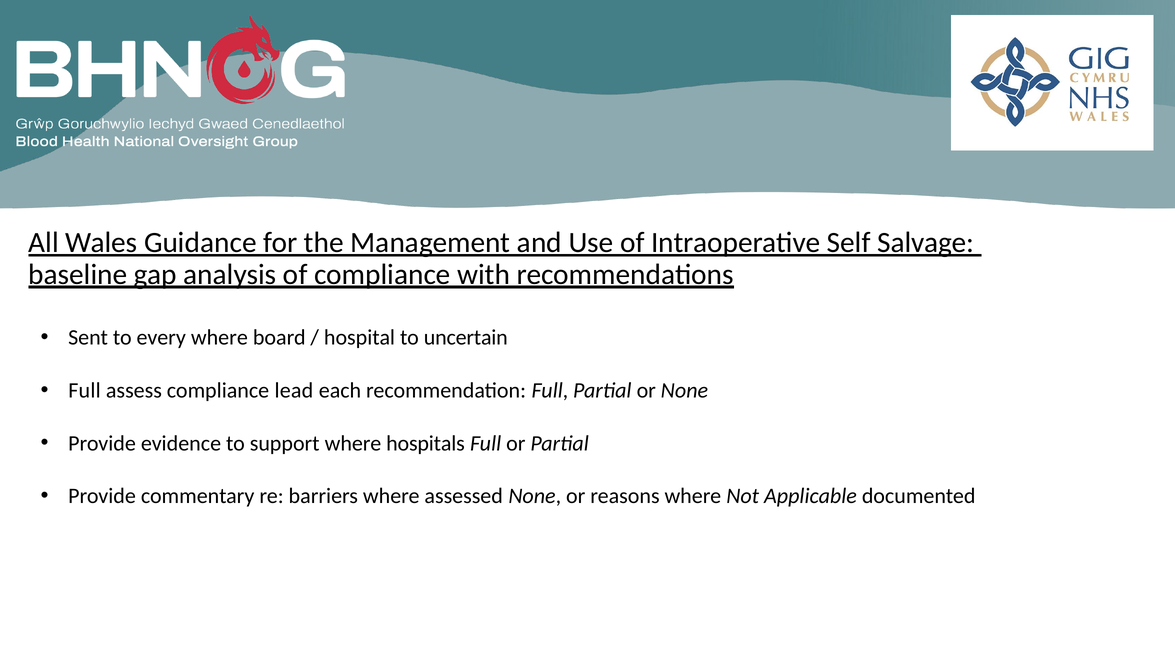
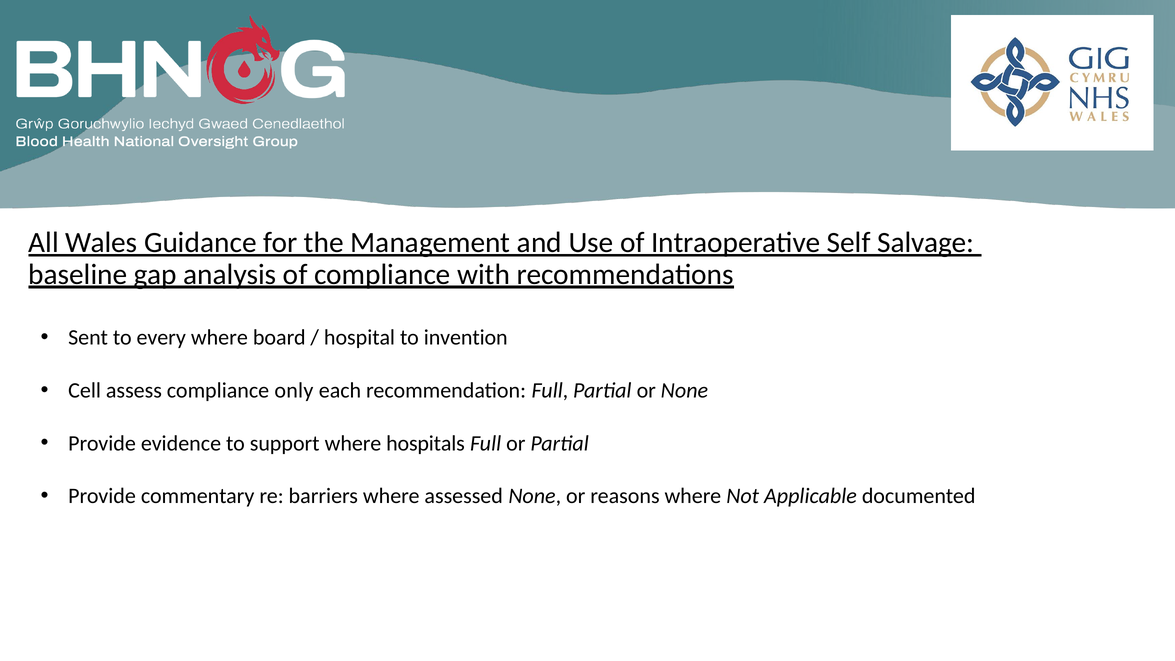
uncertain: uncertain -> invention
Full at (84, 390): Full -> Cell
lead: lead -> only
